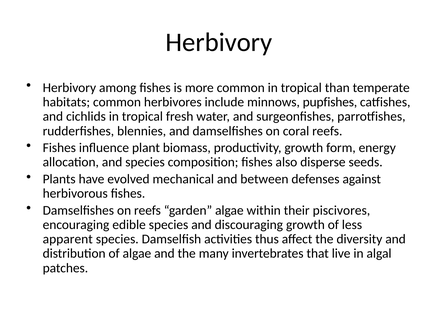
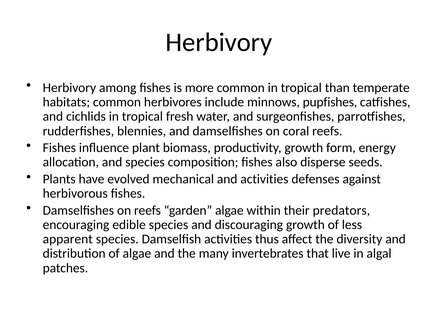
and between: between -> activities
piscivores: piscivores -> predators
